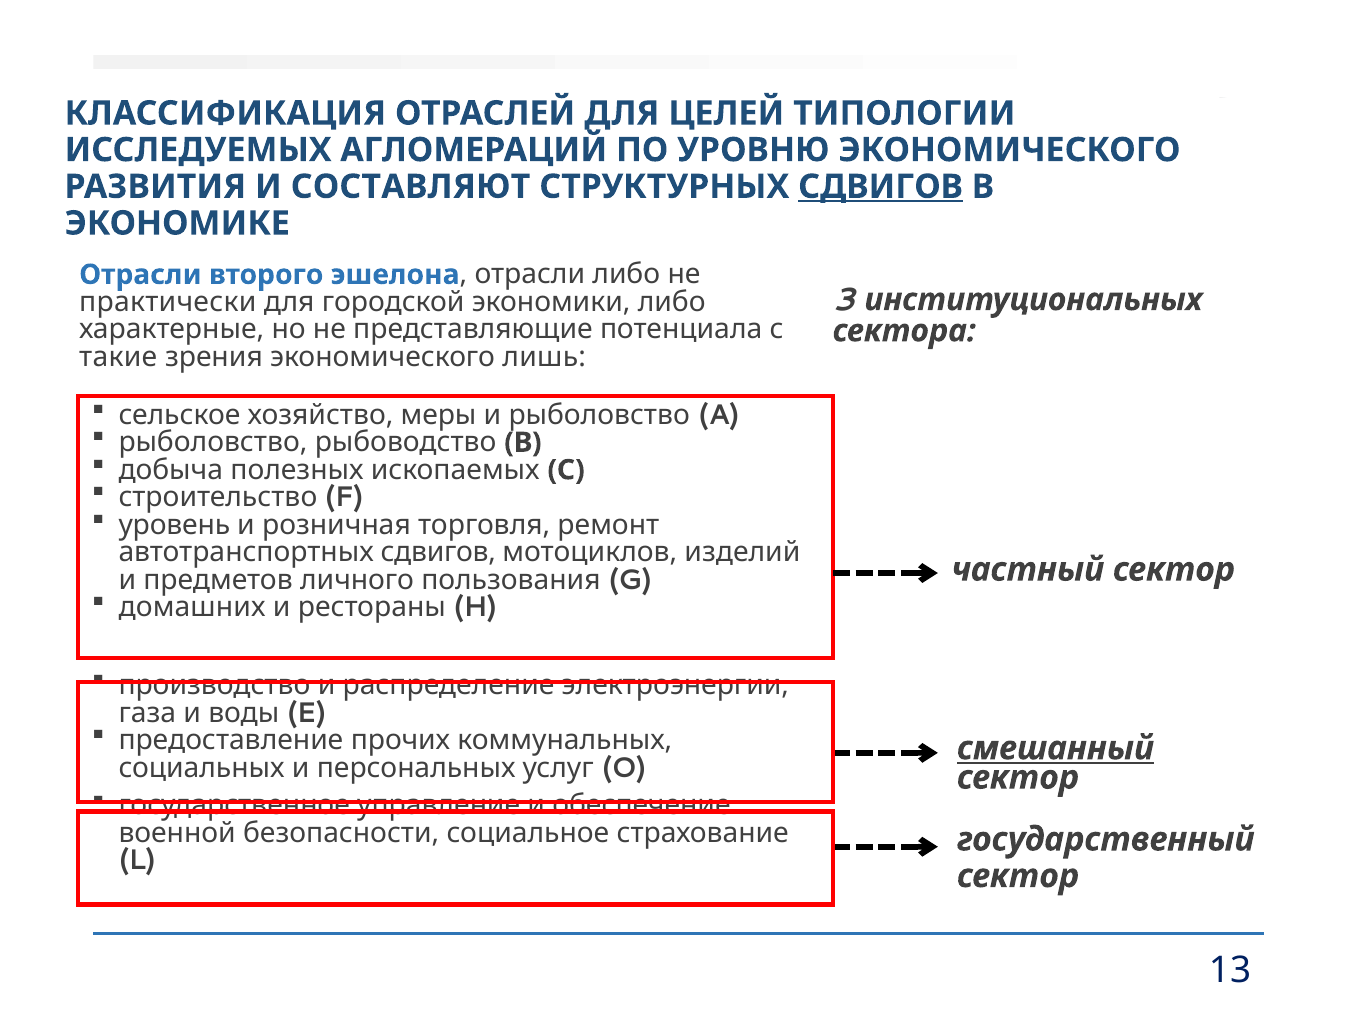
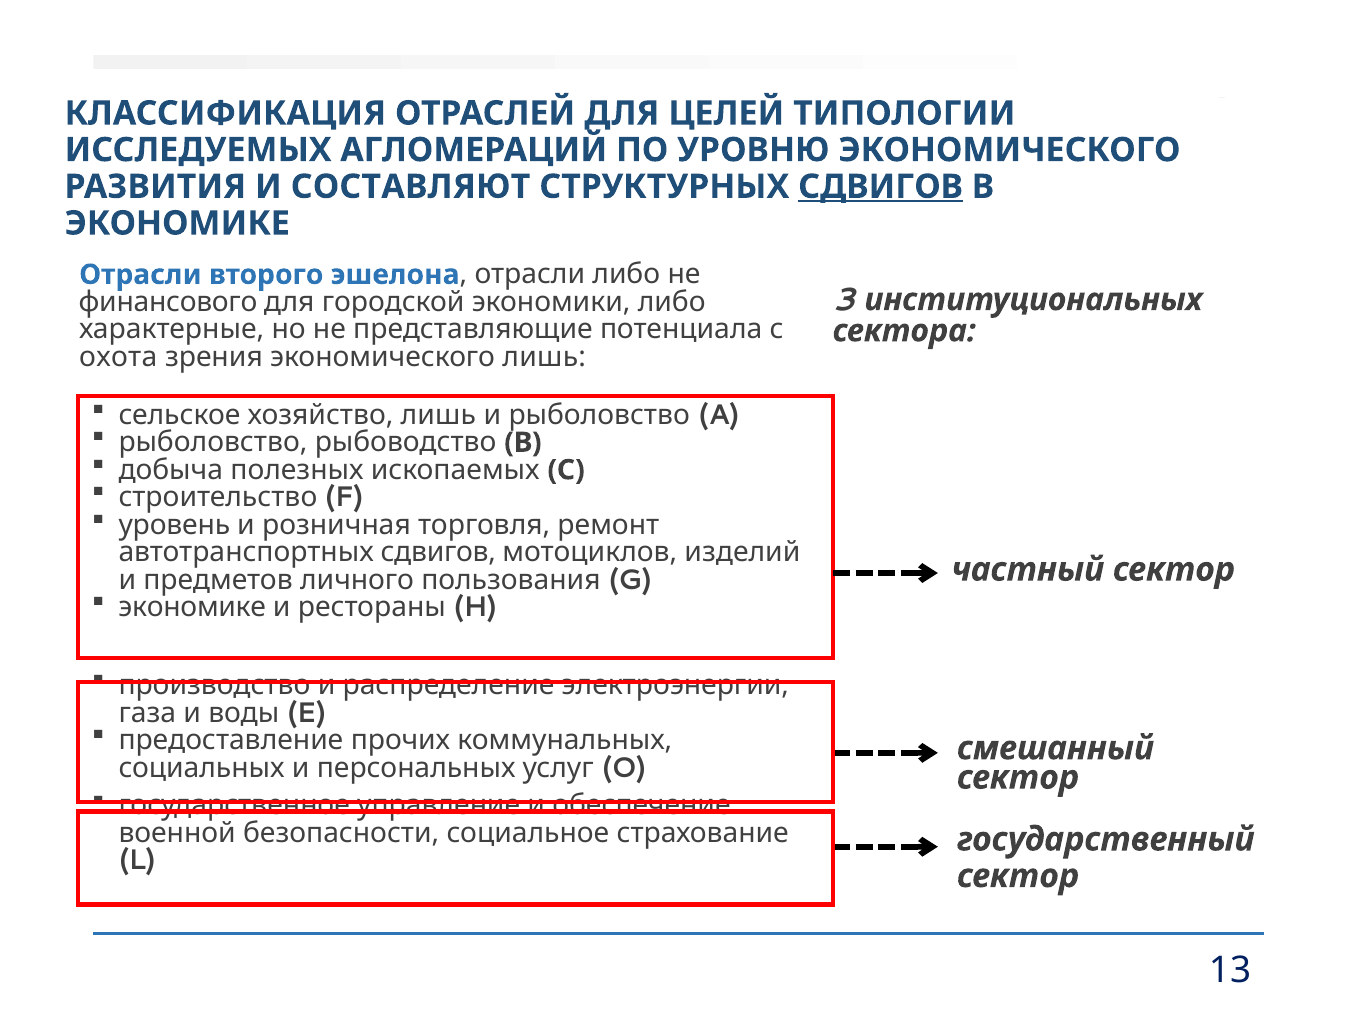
практически: практически -> финансового
такие: такие -> охота
хозяйство меры: меры -> лишь
домашних at (192, 608): домашних -> экономике
смешанный underline: present -> none
